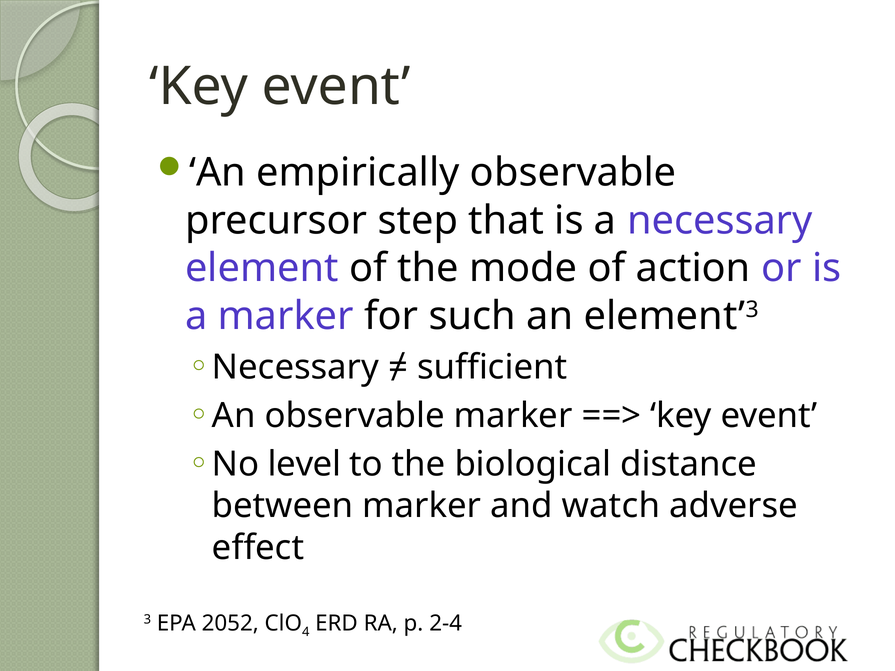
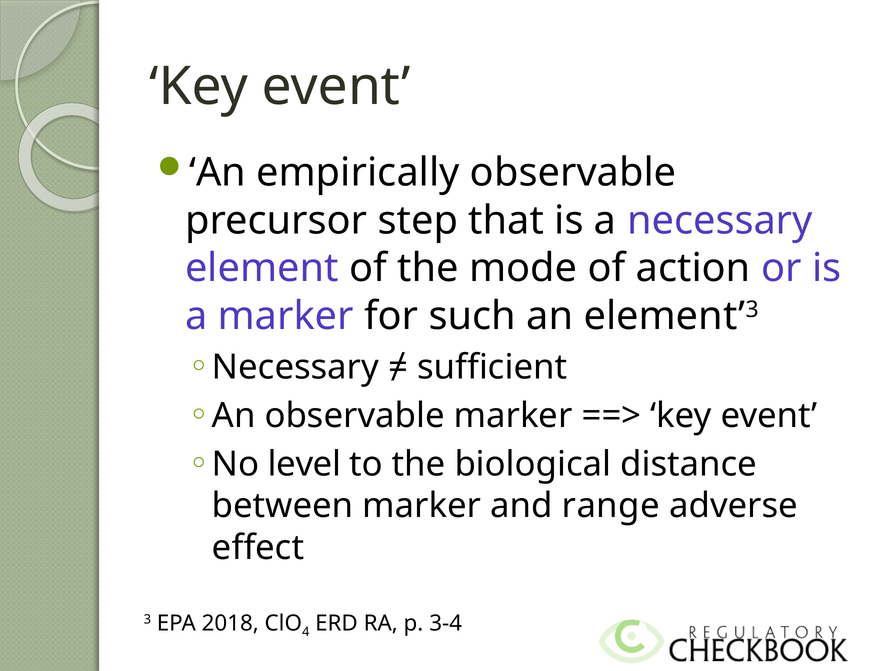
watch: watch -> range
2052: 2052 -> 2018
2-4: 2-4 -> 3-4
